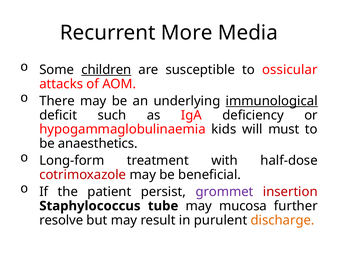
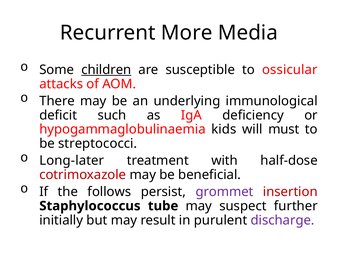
immunological underline: present -> none
anaesthetics: anaesthetics -> streptococci
Long-form: Long-form -> Long-later
patient: patient -> follows
mucosa: mucosa -> suspect
resolve: resolve -> initially
discharge colour: orange -> purple
